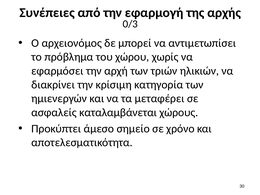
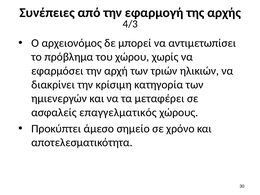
0/3: 0/3 -> 4/3
καταλαμβάνεται: καταλαμβάνεται -> επαγγελματικός
